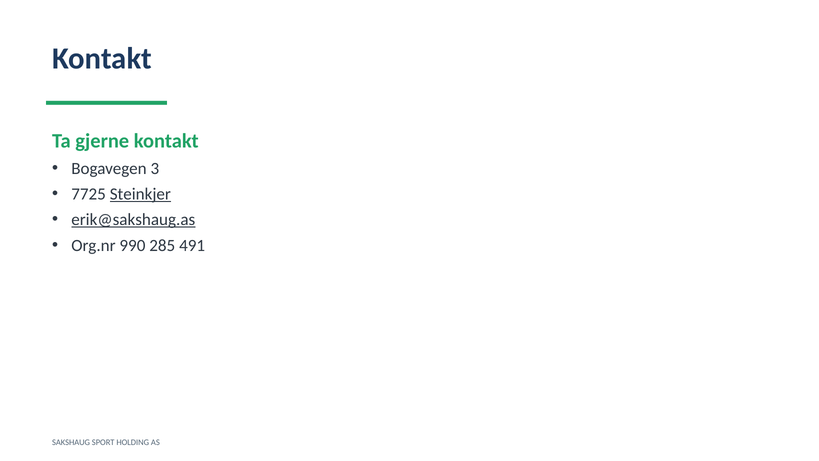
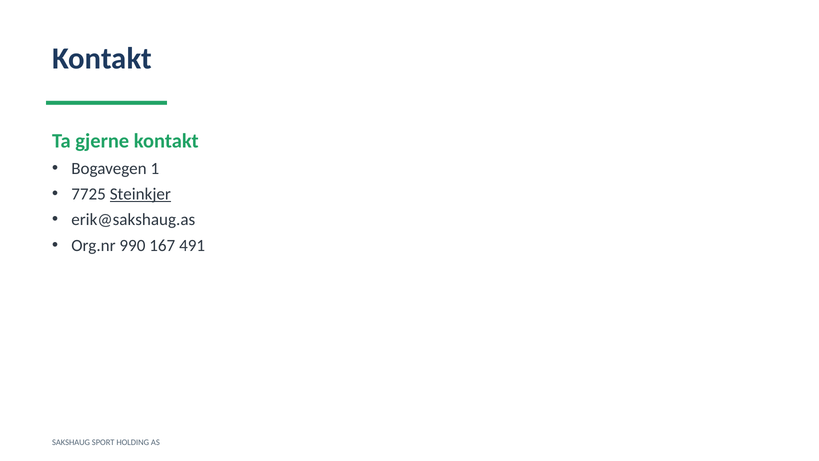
3: 3 -> 1
erik@sakshaug.as underline: present -> none
285: 285 -> 167
